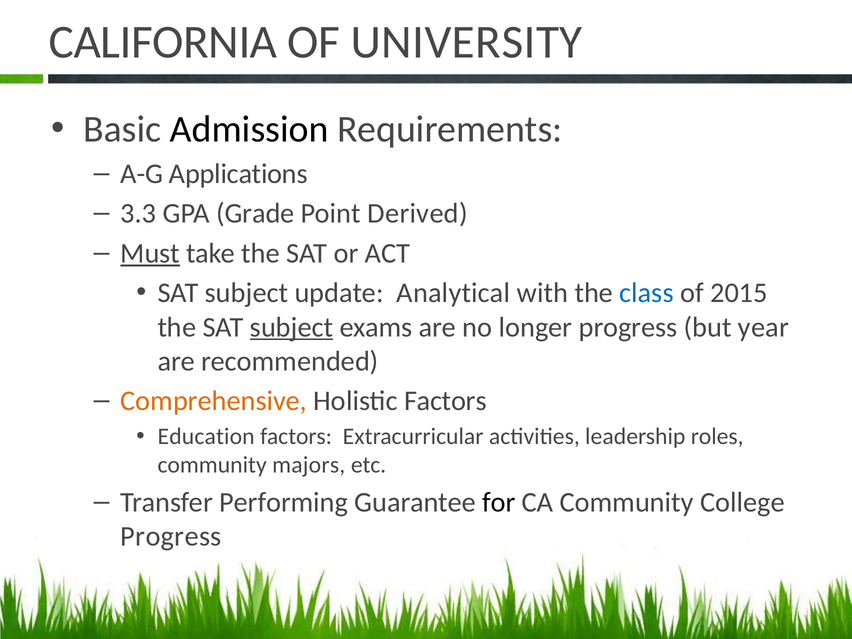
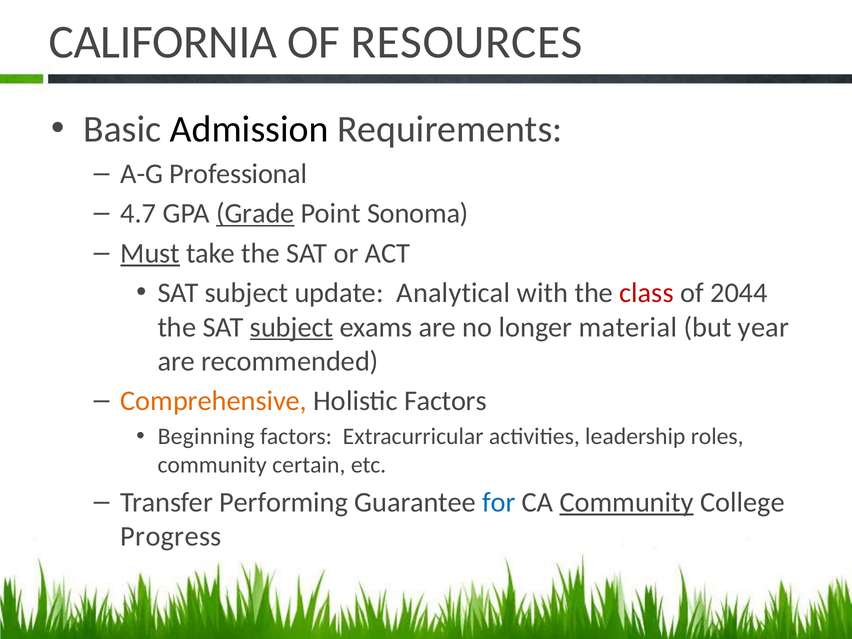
UNIVERSITY: UNIVERSITY -> RESOURCES
Applications: Applications -> Professional
3.3: 3.3 -> 4.7
Grade underline: none -> present
Derived: Derived -> Sonoma
class colour: blue -> red
2015: 2015 -> 2044
longer progress: progress -> material
Education: Education -> Beginning
majors: majors -> certain
for colour: black -> blue
Community at (627, 502) underline: none -> present
